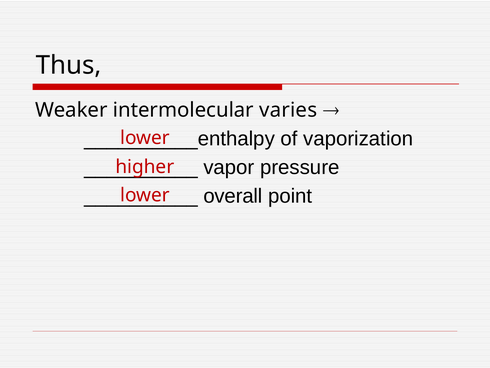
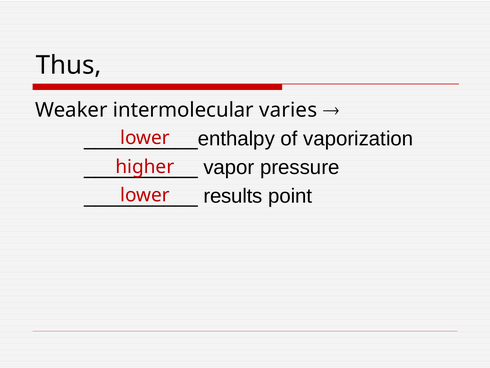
overall: overall -> results
